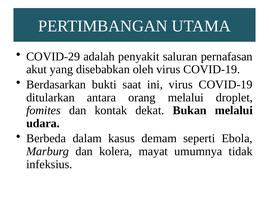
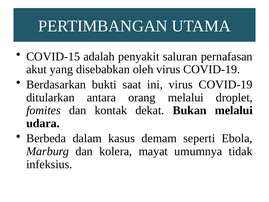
COVID-29: COVID-29 -> COVID-15
